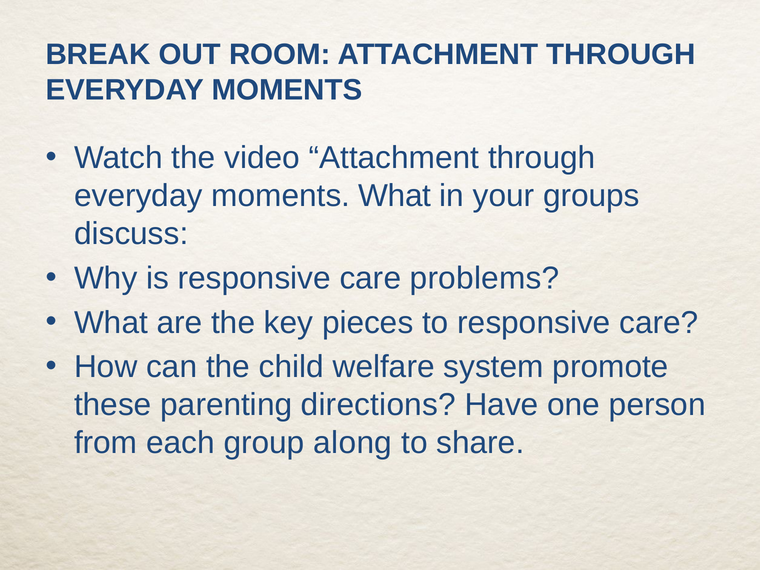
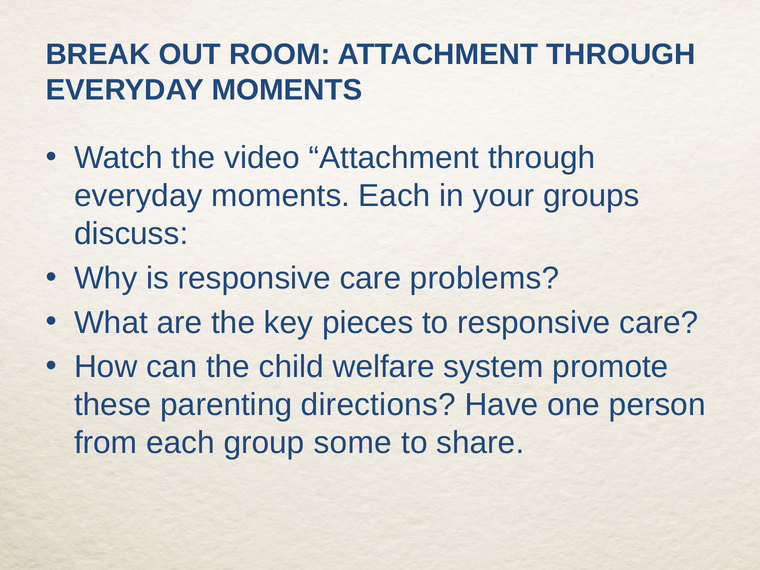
moments What: What -> Each
along: along -> some
